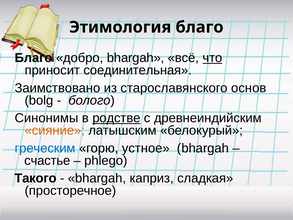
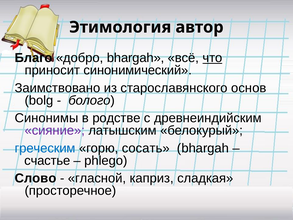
Этимология благо: благо -> автор
соединительная: соединительная -> синонимический
родстве underline: present -> none
сияние colour: orange -> purple
устное: устное -> сосать
Такого: Такого -> Слово
bhargah at (97, 178): bhargah -> гласной
